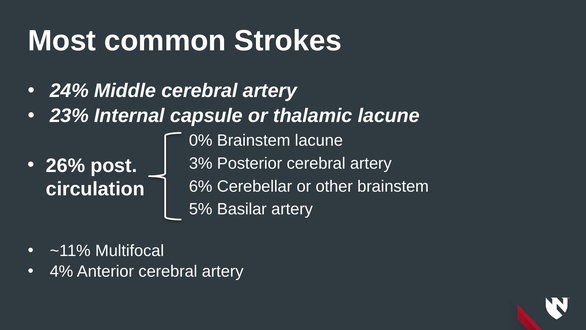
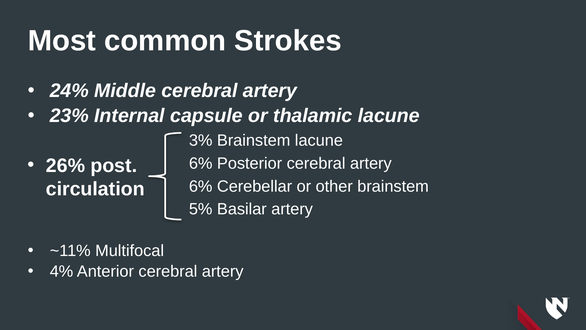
0%: 0% -> 3%
3% at (201, 163): 3% -> 6%
